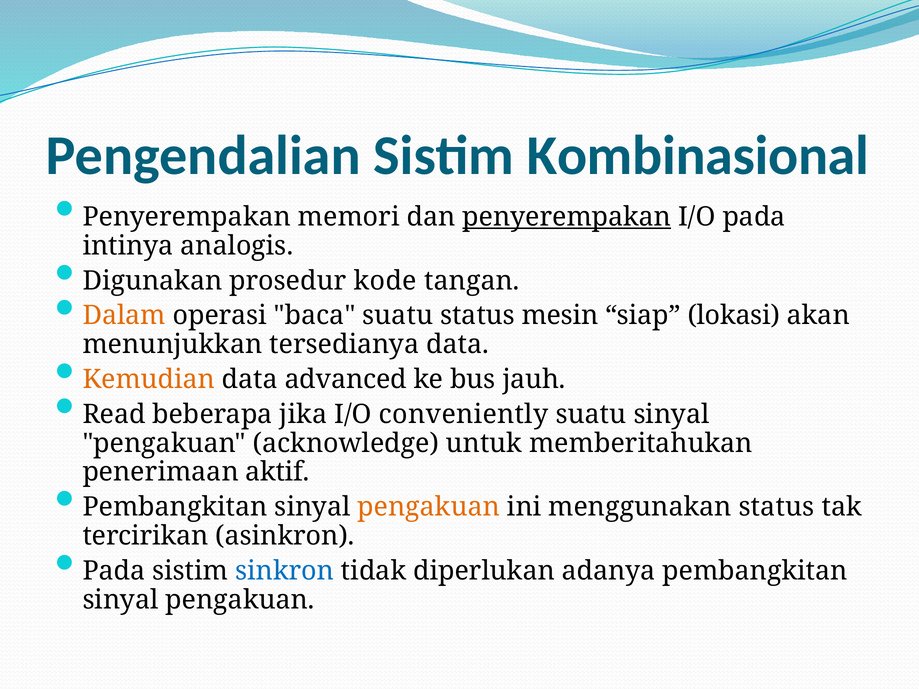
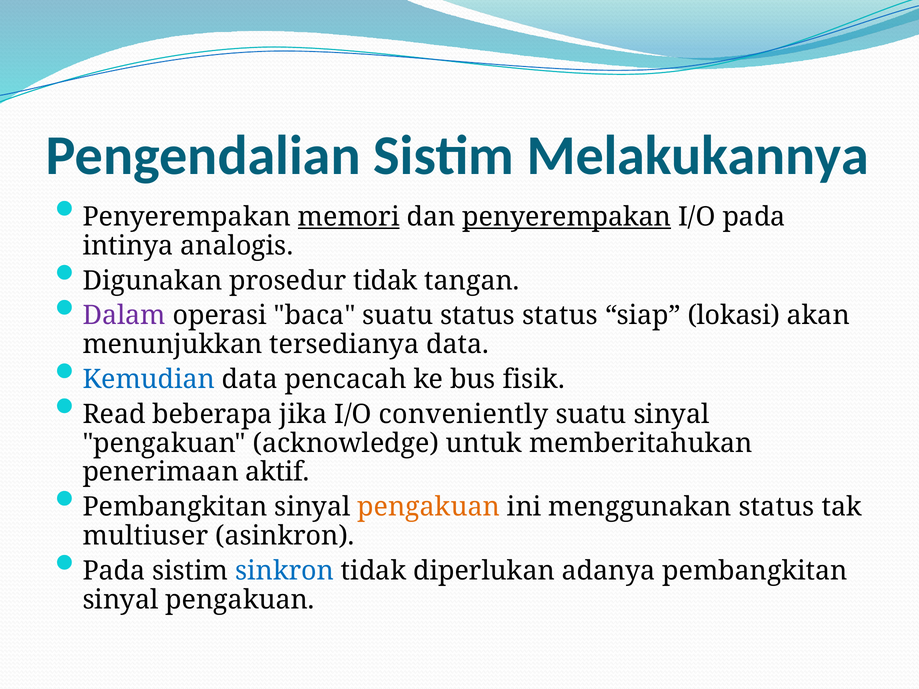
Kombinasional: Kombinasional -> Melakukannya
memori underline: none -> present
prosedur kode: kode -> tidak
Dalam colour: orange -> purple
status mesin: mesin -> status
Kemudian colour: orange -> blue
advanced: advanced -> pencacah
jauh: jauh -> fisik
tercirikan: tercirikan -> multiuser
